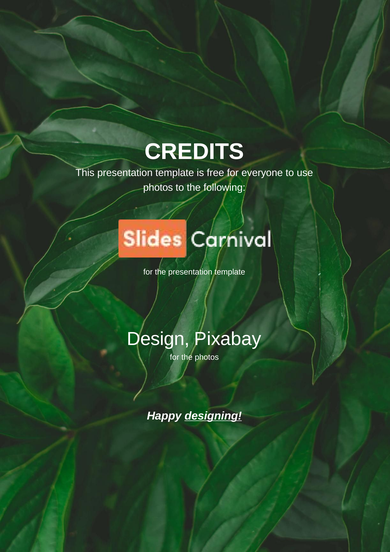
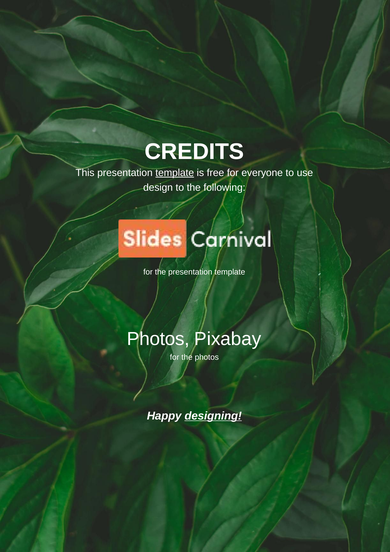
template at (175, 173) underline: none -> present
photos at (158, 187): photos -> design
Design at (158, 339): Design -> Photos
